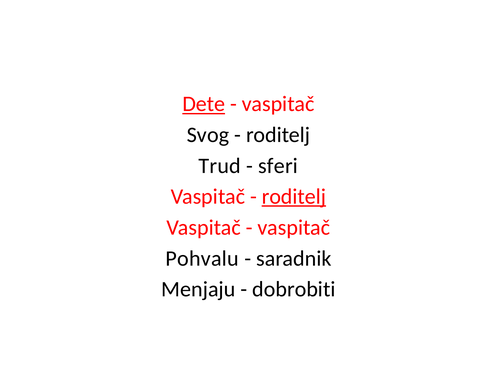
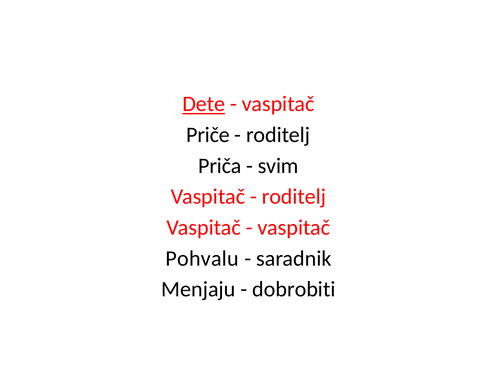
Svog: Svog -> Priče
Trud: Trud -> Priča
sferi: sferi -> svim
roditelj at (294, 197) underline: present -> none
